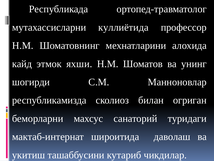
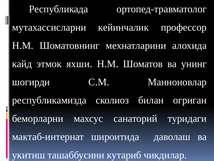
куллиётида: куллиётида -> кейинчалик
